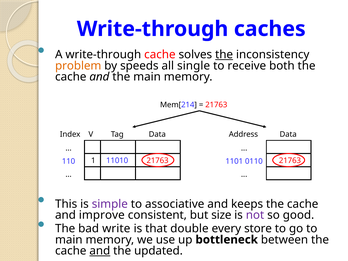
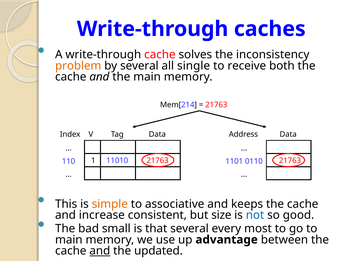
the at (224, 55) underline: present -> none
by speeds: speeds -> several
simple colour: purple -> orange
improve: improve -> increase
not colour: purple -> blue
write: write -> small
that double: double -> several
store: store -> most
bottleneck: bottleneck -> advantage
